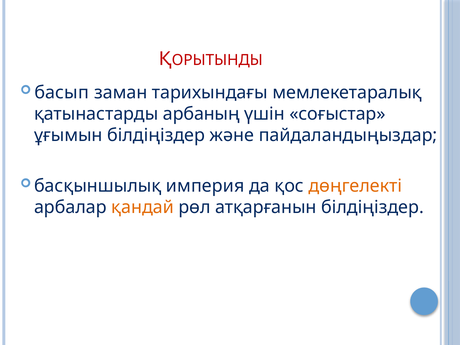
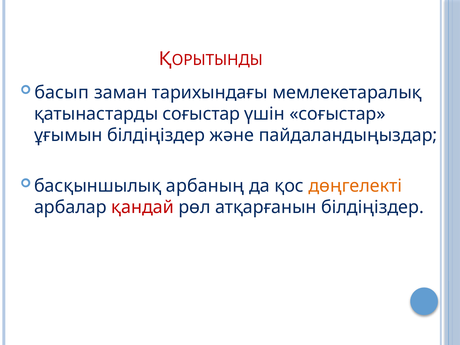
қатынастарды арбаның: арбаның -> соғыстар
империя: империя -> арбаның
қандай colour: orange -> red
